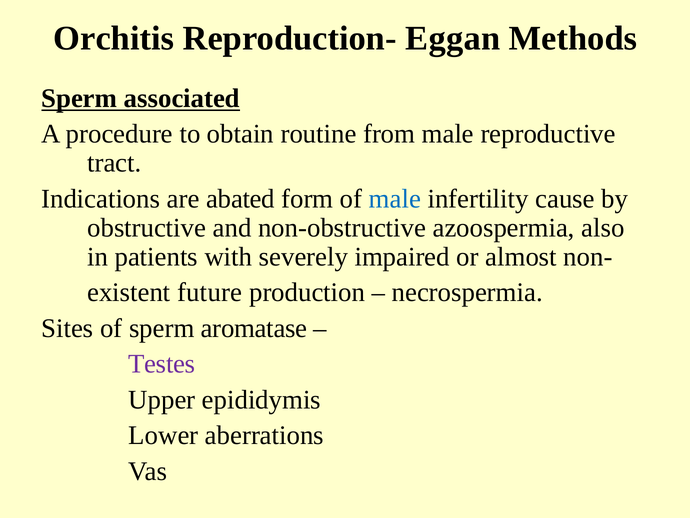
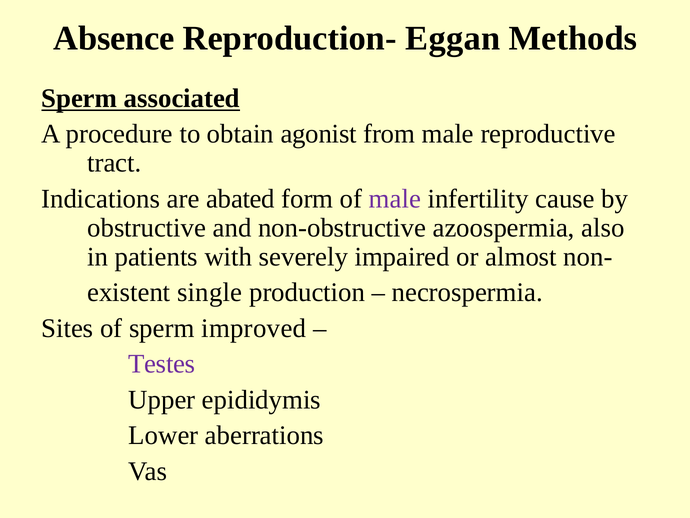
Orchitis: Orchitis -> Absence
routine: routine -> agonist
male at (395, 199) colour: blue -> purple
future: future -> single
aromatase: aromatase -> improved
